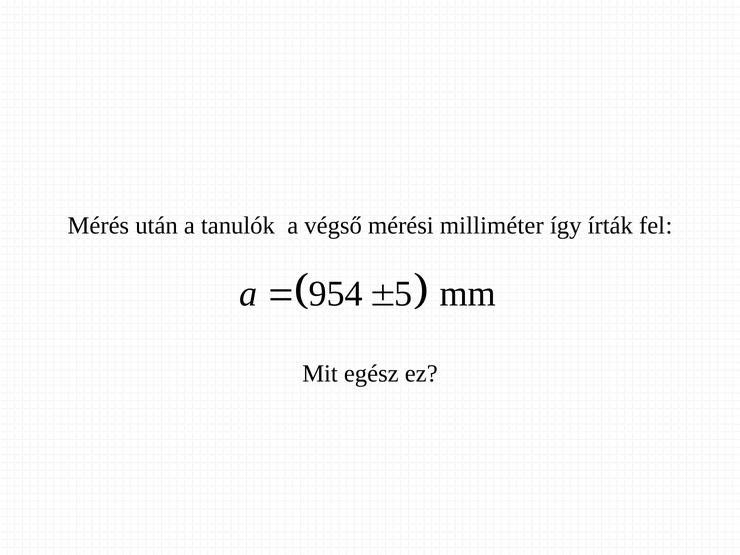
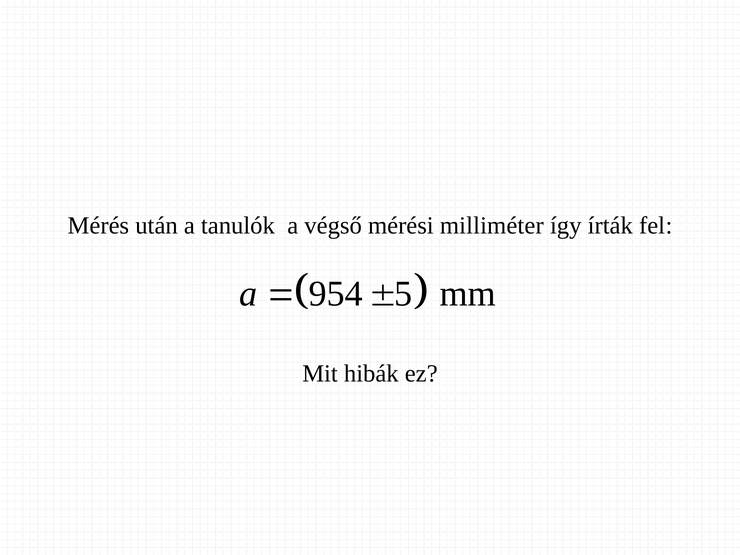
egész: egész -> hibák
